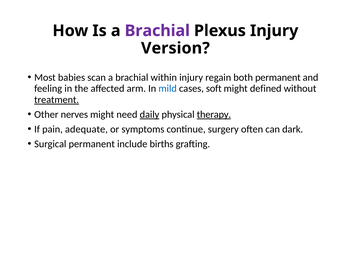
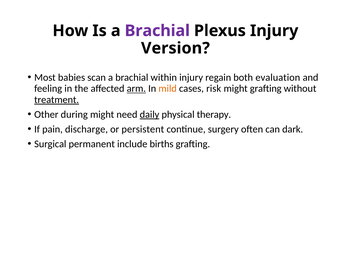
both permanent: permanent -> evaluation
arm underline: none -> present
mild colour: blue -> orange
soft: soft -> risk
might defined: defined -> grafting
nerves: nerves -> during
therapy underline: present -> none
adequate: adequate -> discharge
symptoms: symptoms -> persistent
